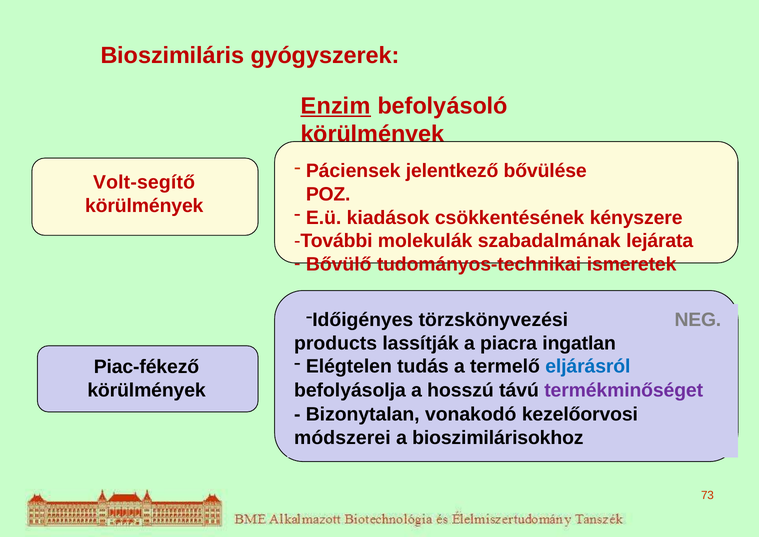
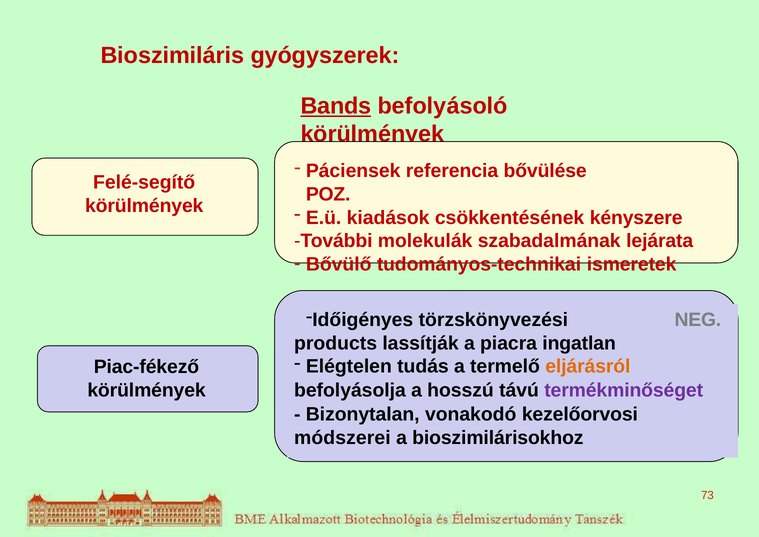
Enzim: Enzim -> Bands
jelentkező: jelentkező -> referencia
Volt-segítő: Volt-segítő -> Felé-segítő
eljárásról colour: blue -> orange
